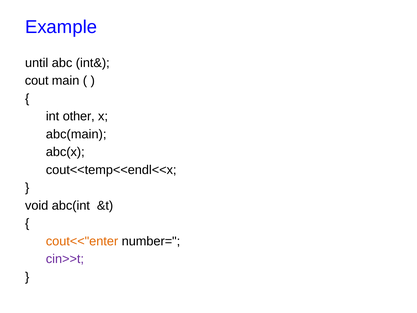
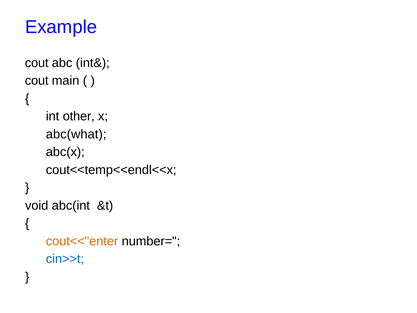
until at (37, 63): until -> cout
abc(main: abc(main -> abc(what
cin>>t colour: purple -> blue
